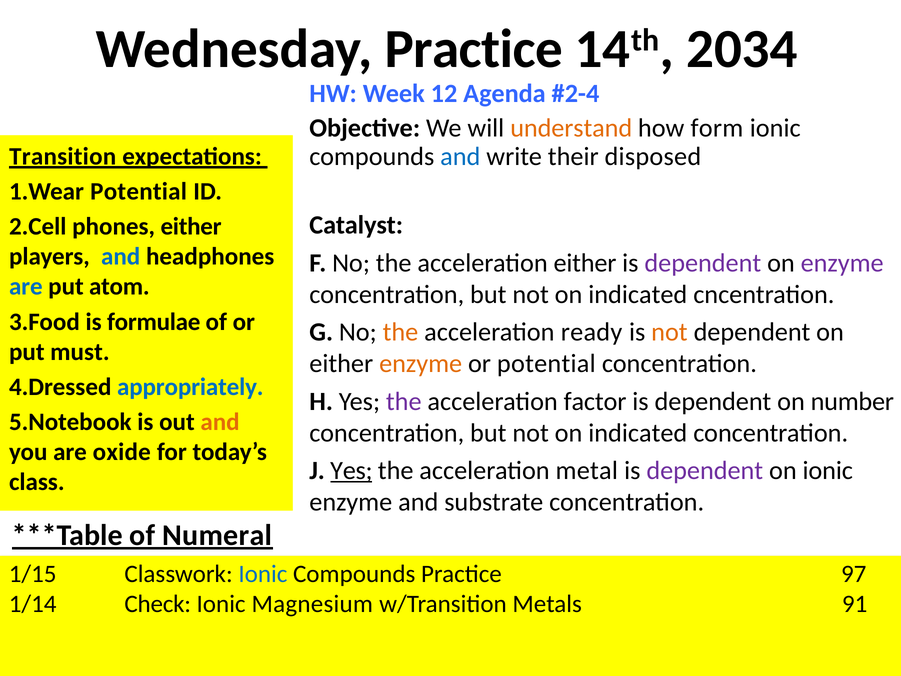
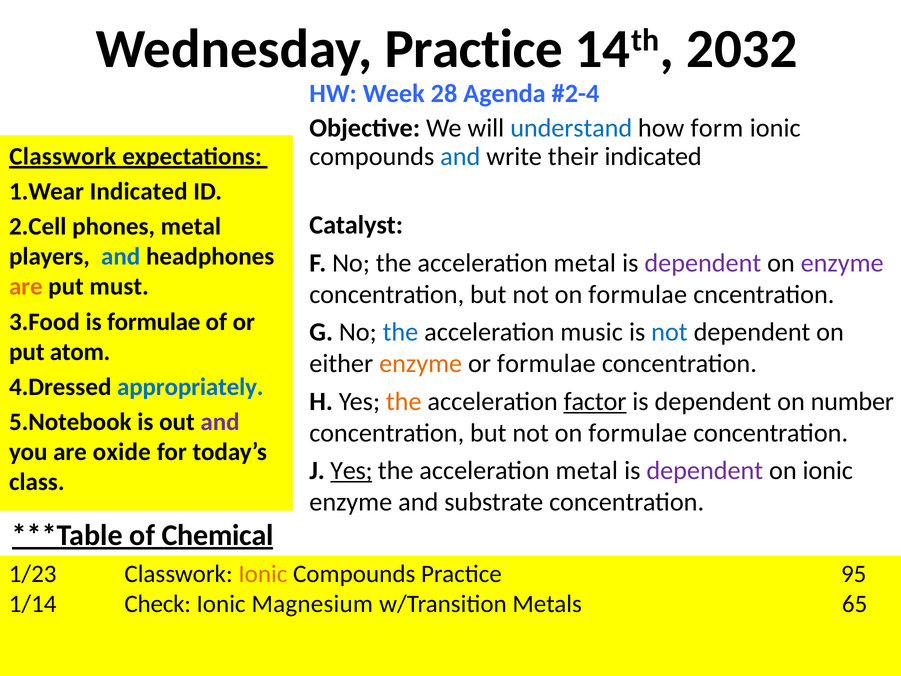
2034: 2034 -> 2032
12: 12 -> 28
understand colour: orange -> blue
their disposed: disposed -> indicated
Transition at (63, 156): Transition -> Classwork
Potential at (139, 191): Potential -> Indicated
phones either: either -> metal
No the acceleration either: either -> metal
are at (26, 287) colour: blue -> orange
atom: atom -> must
indicated at (638, 295): indicated -> formulae
the at (400, 332) colour: orange -> blue
ready: ready -> music
not at (669, 332) colour: orange -> blue
must: must -> atom
or potential: potential -> formulae
the at (404, 401) colour: purple -> orange
factor underline: none -> present
and at (220, 422) colour: orange -> purple
indicated at (638, 433): indicated -> formulae
Numeral: Numeral -> Chemical
1/15: 1/15 -> 1/23
Ionic at (263, 574) colour: blue -> orange
97: 97 -> 95
91: 91 -> 65
